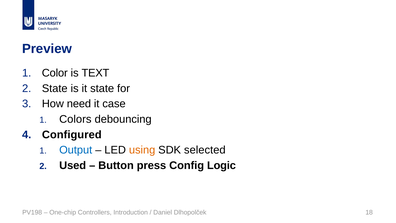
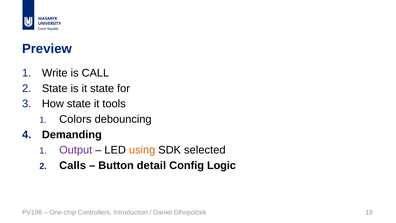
Color: Color -> Write
TEXT: TEXT -> CALL
How need: need -> state
case: case -> tools
Configured: Configured -> Demanding
Output colour: blue -> purple
Used: Used -> Calls
press: press -> detail
